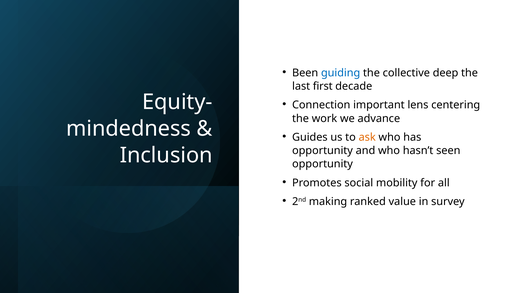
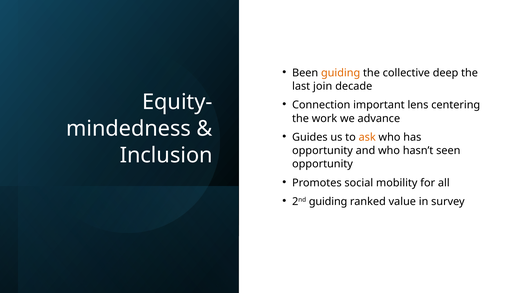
guiding at (341, 73) colour: blue -> orange
first: first -> join
2nd making: making -> guiding
